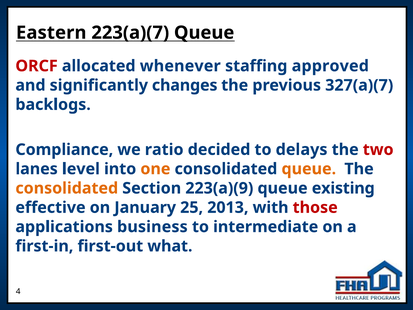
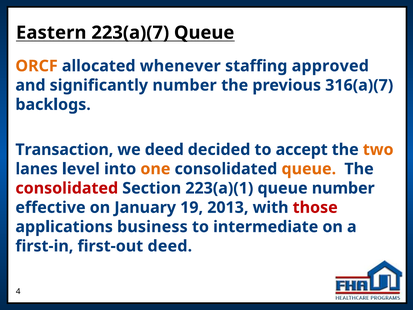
ORCF colour: red -> orange
significantly changes: changes -> number
327(a)(7: 327(a)(7 -> 316(a)(7
Compliance: Compliance -> Transaction
we ratio: ratio -> deed
delays: delays -> accept
two colour: red -> orange
consolidated at (67, 188) colour: orange -> red
223(a)(9: 223(a)(9 -> 223(a)(1
queue existing: existing -> number
25: 25 -> 19
first-out what: what -> deed
